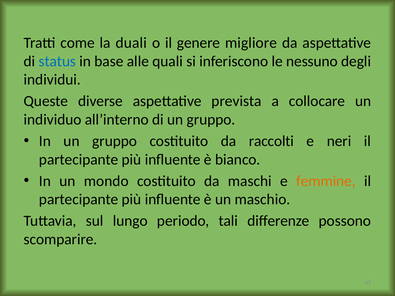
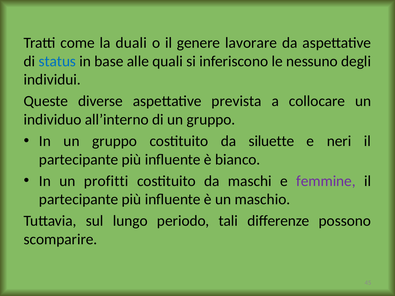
migliore: migliore -> lavorare
raccolti: raccolti -> siluette
mondo: mondo -> profitti
femmine colour: orange -> purple
